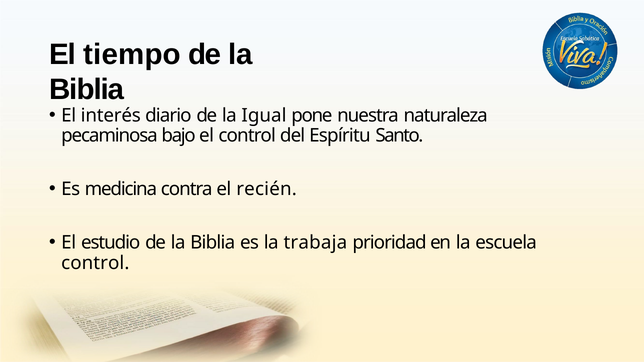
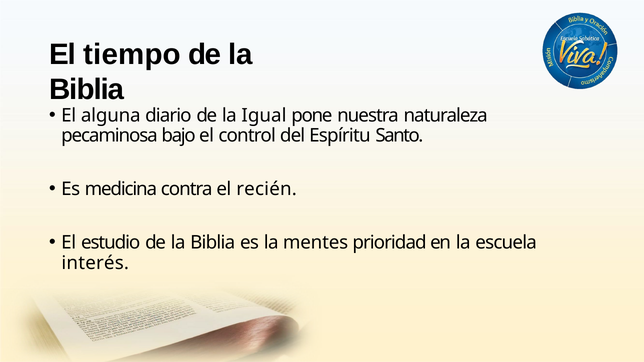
interés: interés -> alguna
trabaja: trabaja -> mentes
control at (95, 263): control -> interés
